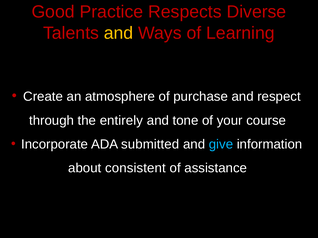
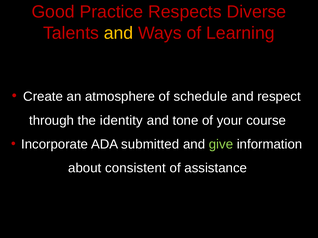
purchase: purchase -> schedule
entirely: entirely -> identity
give colour: light blue -> light green
